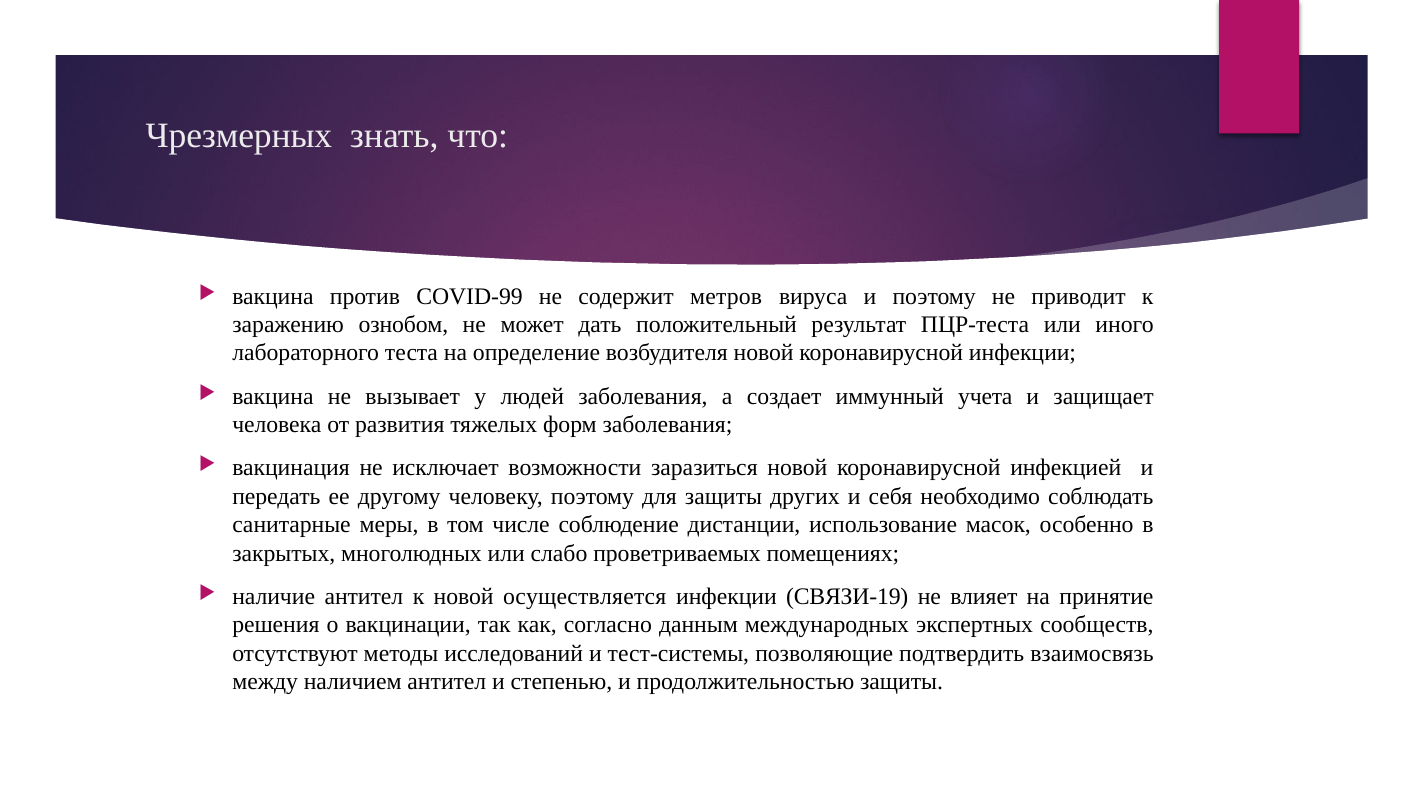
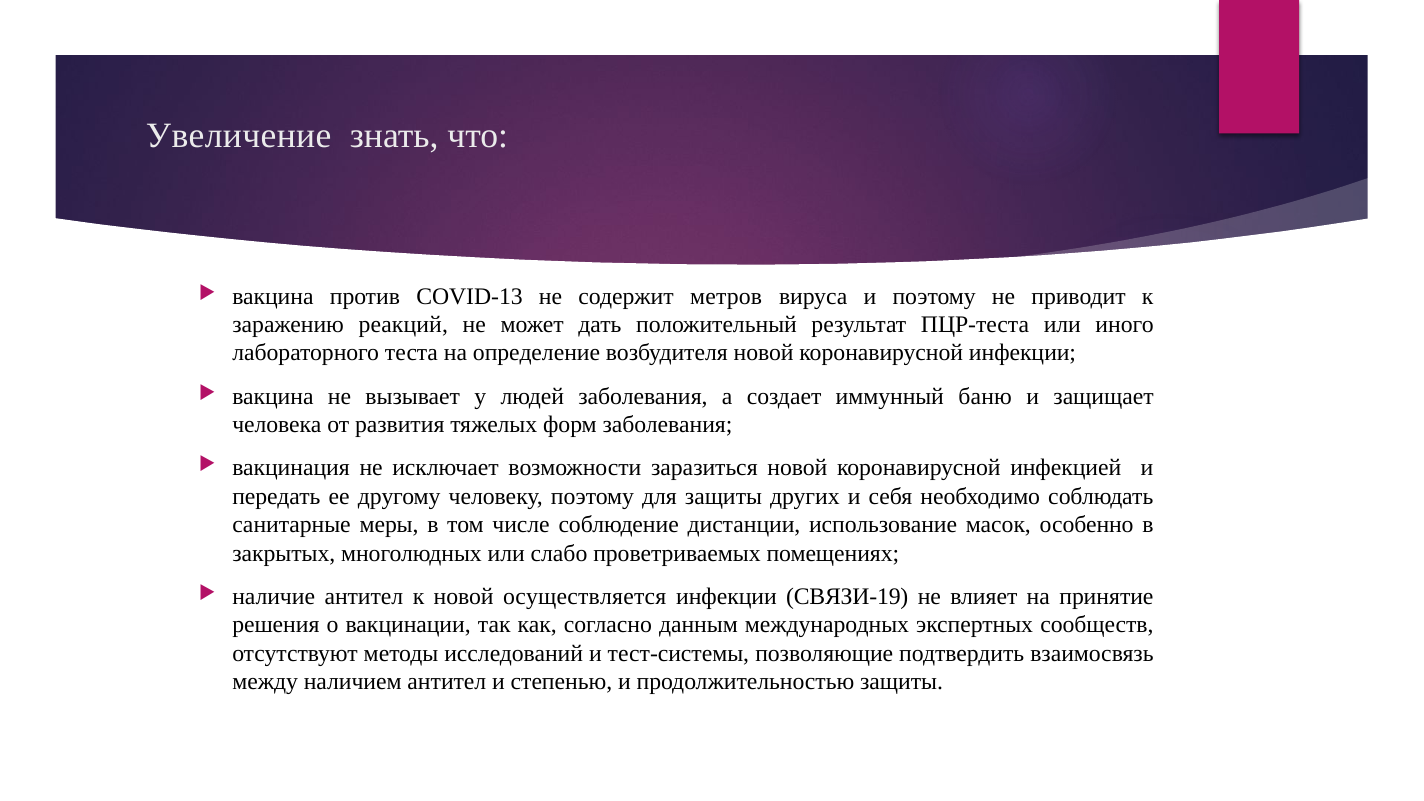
Чрезмерных: Чрезмерных -> Увеличение
COVID-99: COVID-99 -> COVID-13
ознобом: ознобом -> реакций
учета: учета -> баню
